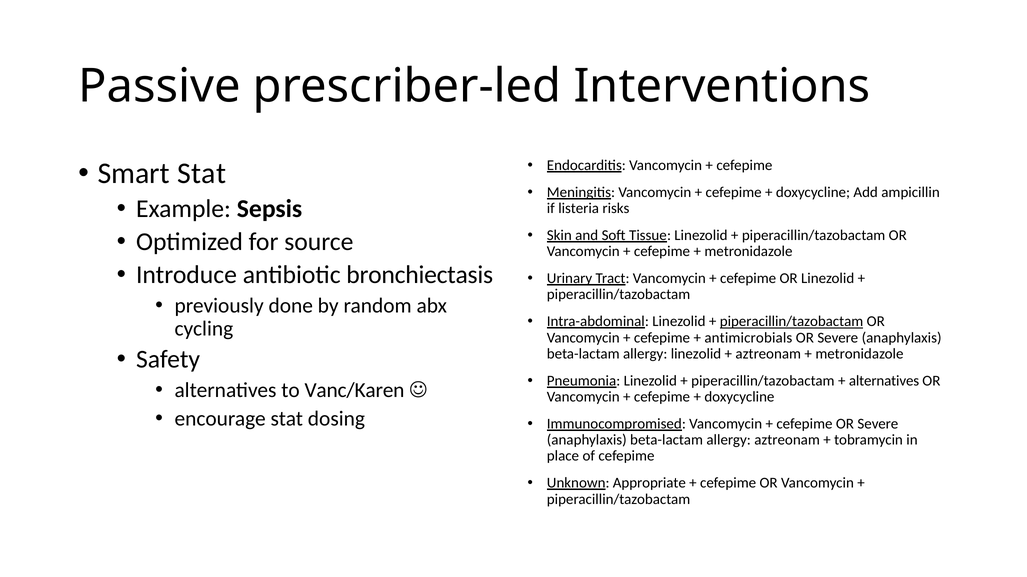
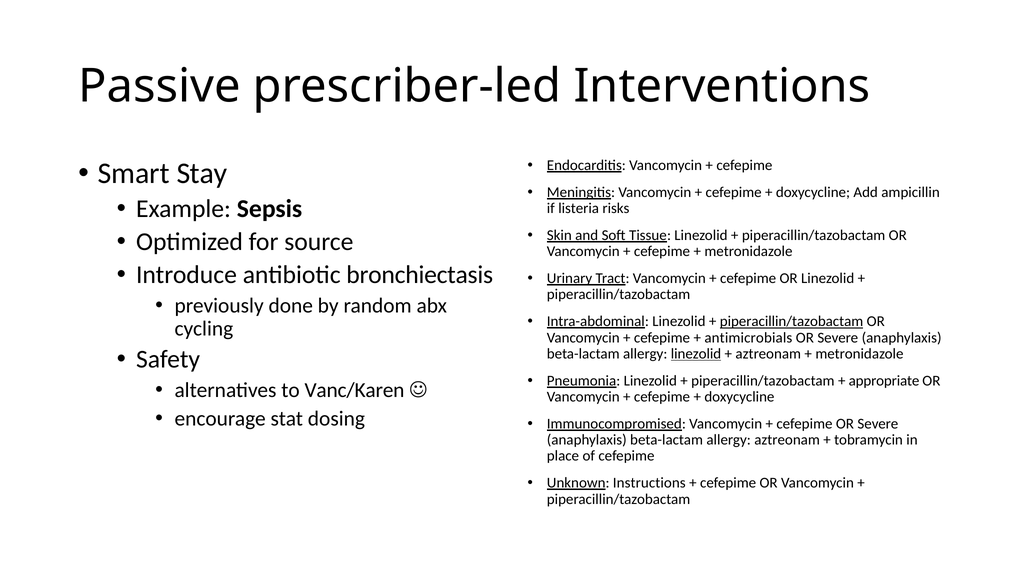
Smart Stat: Stat -> Stay
linezolid at (696, 354) underline: none -> present
alternatives at (884, 381): alternatives -> appropriate
Appropriate: Appropriate -> Instructions
